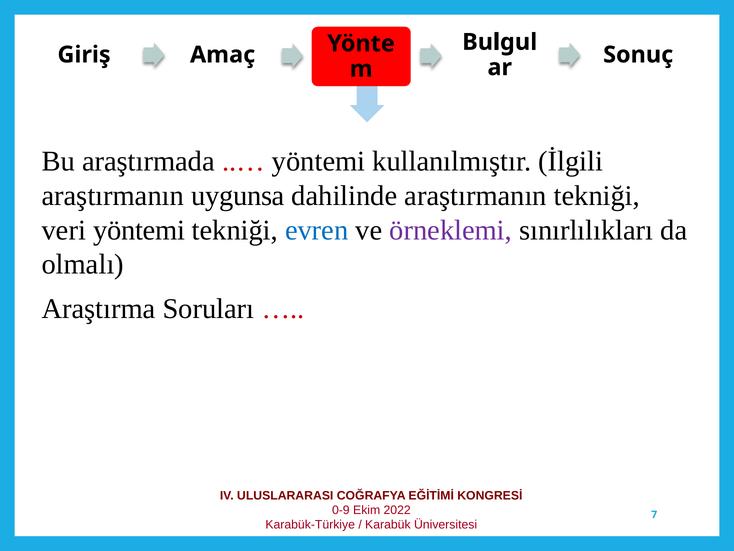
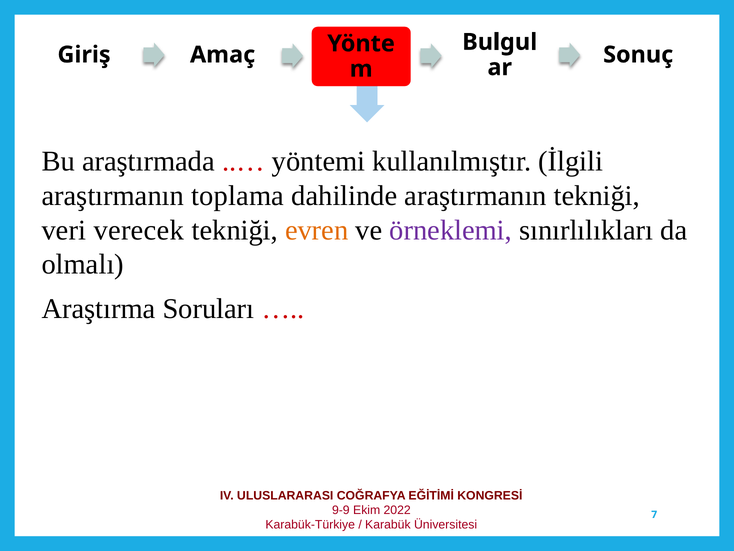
uygunsa: uygunsa -> toplama
veri yöntemi: yöntemi -> verecek
evren colour: blue -> orange
0-9: 0-9 -> 9-9
